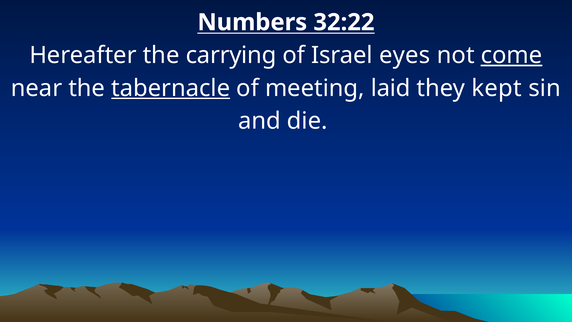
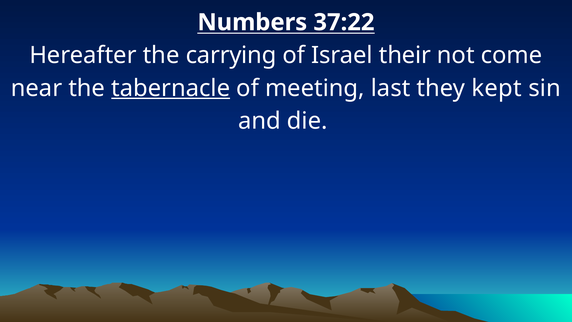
32:22: 32:22 -> 37:22
eyes: eyes -> their
come underline: present -> none
laid: laid -> last
